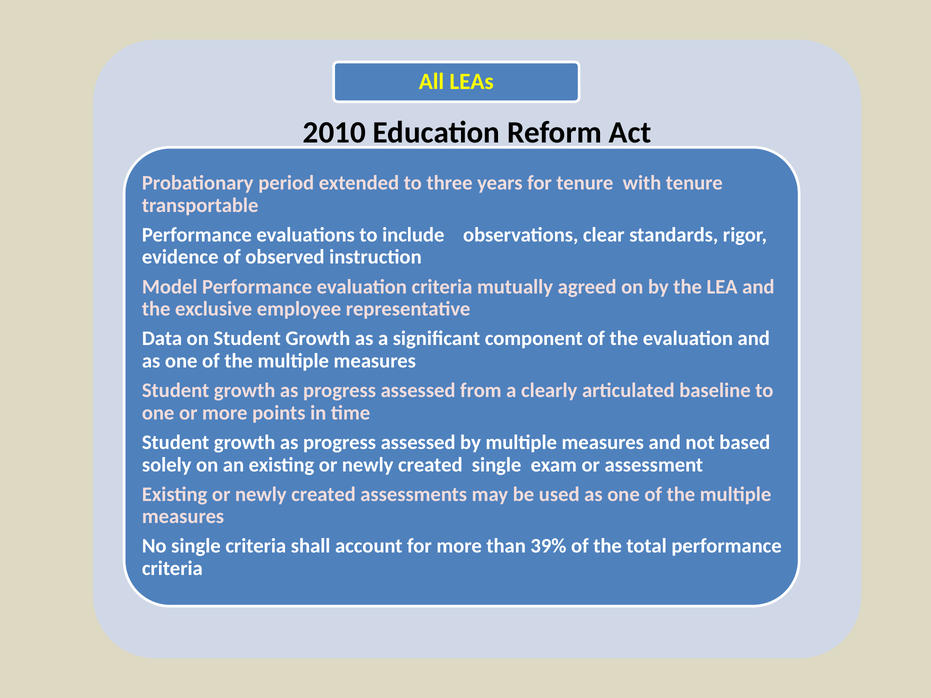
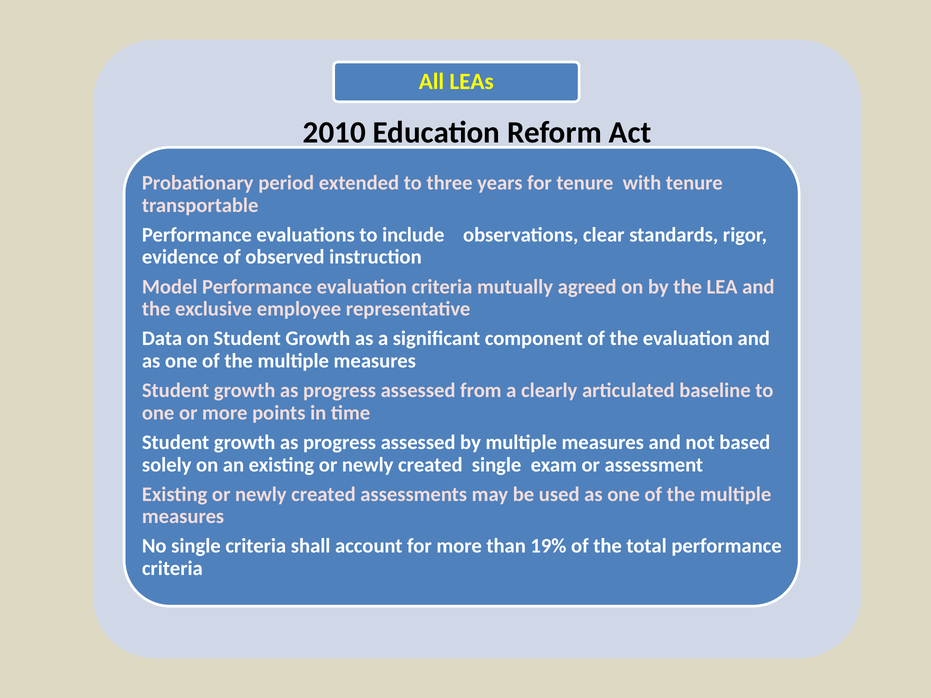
39%: 39% -> 19%
